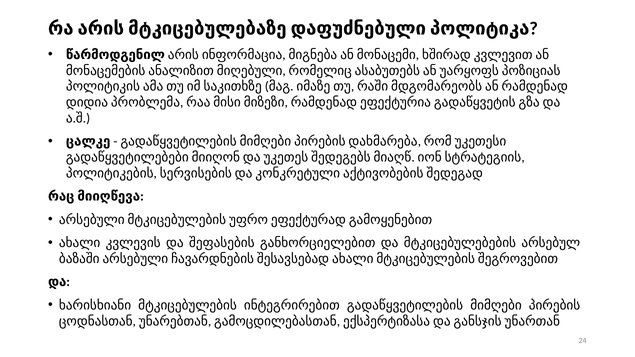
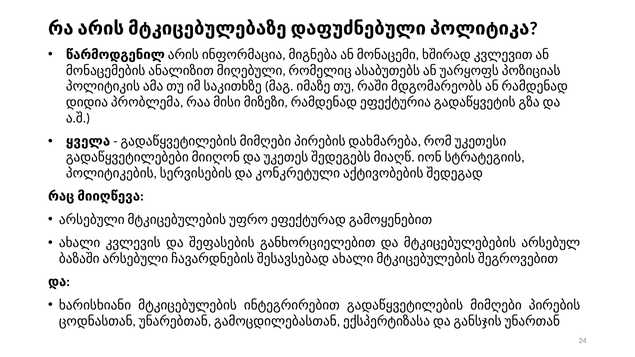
ცალკე: ცალკე -> ყველა
